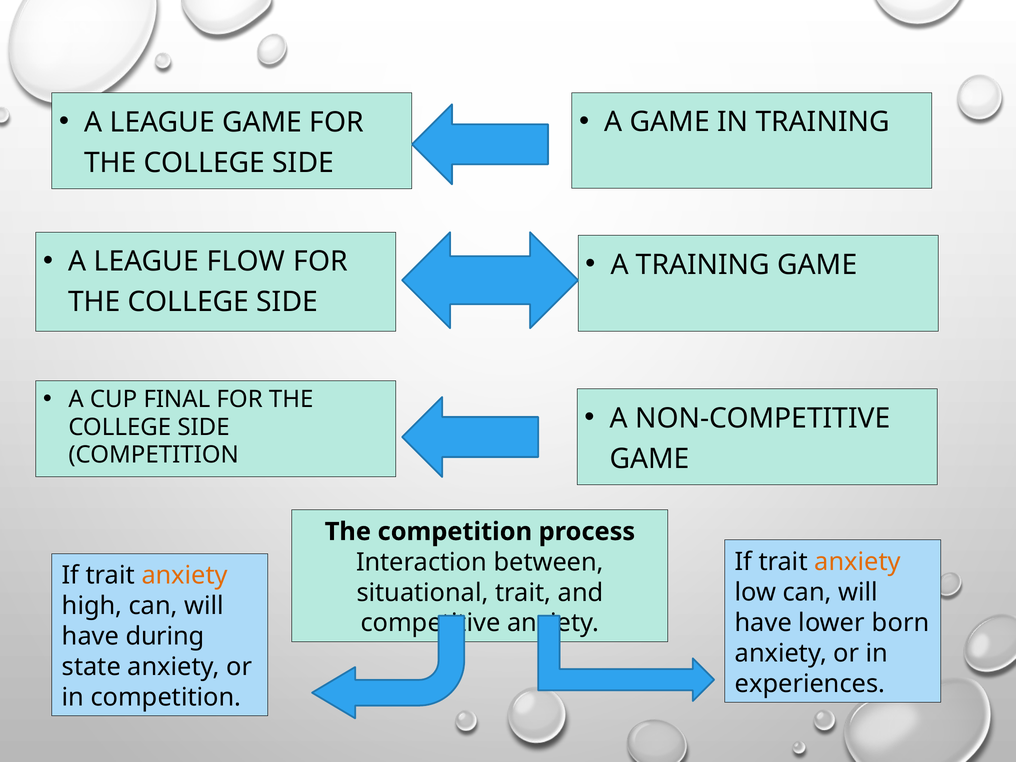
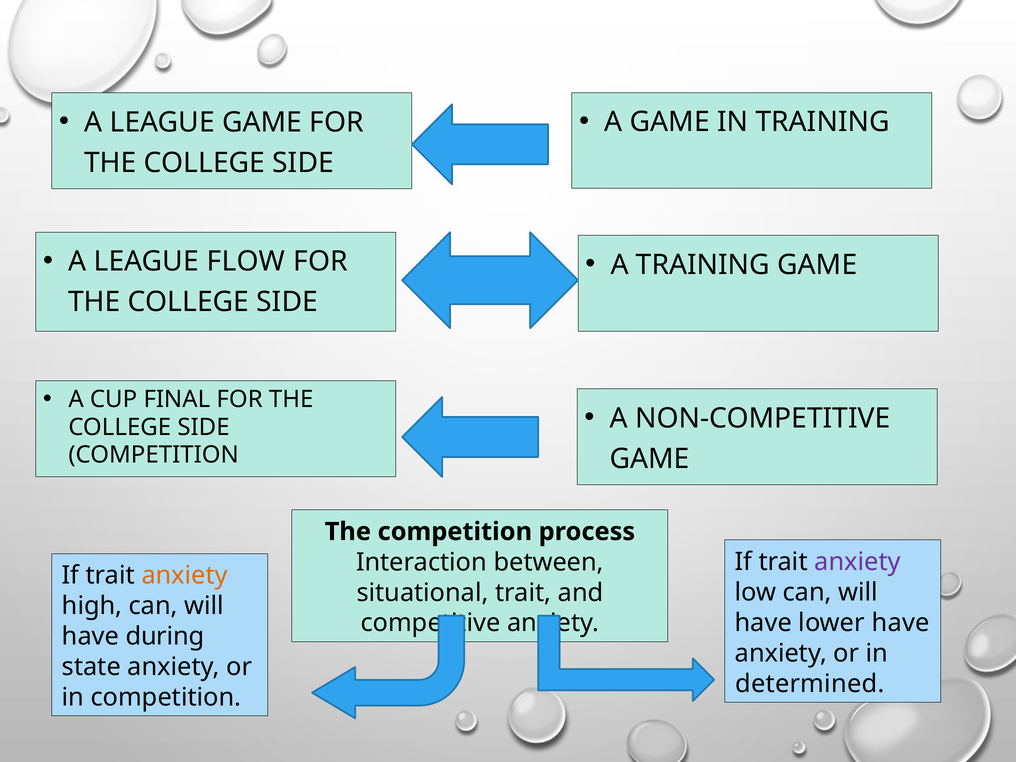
anxiety at (858, 562) colour: orange -> purple
lower born: born -> have
experiences: experiences -> determined
